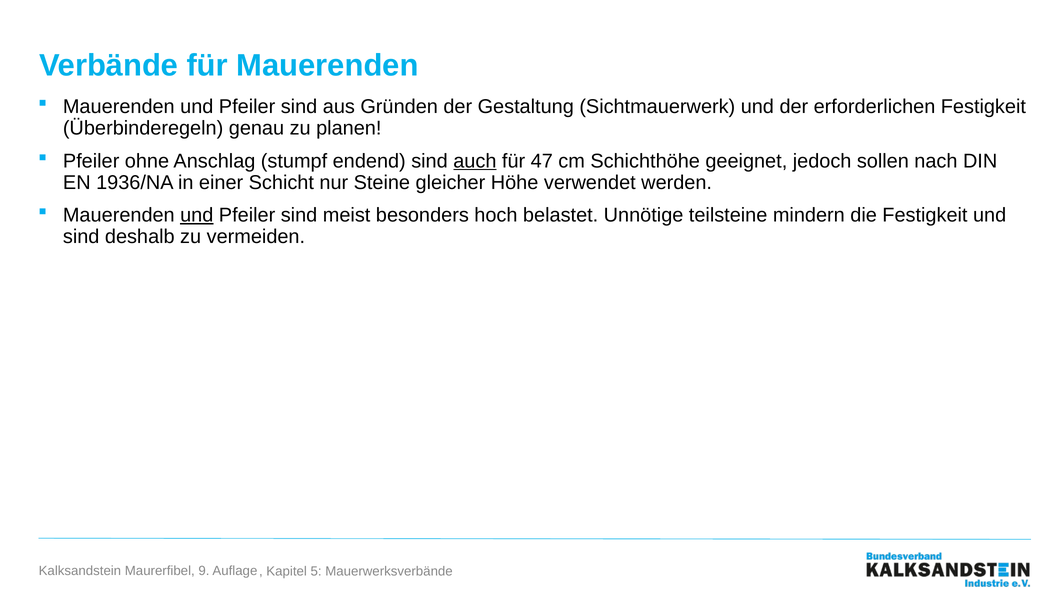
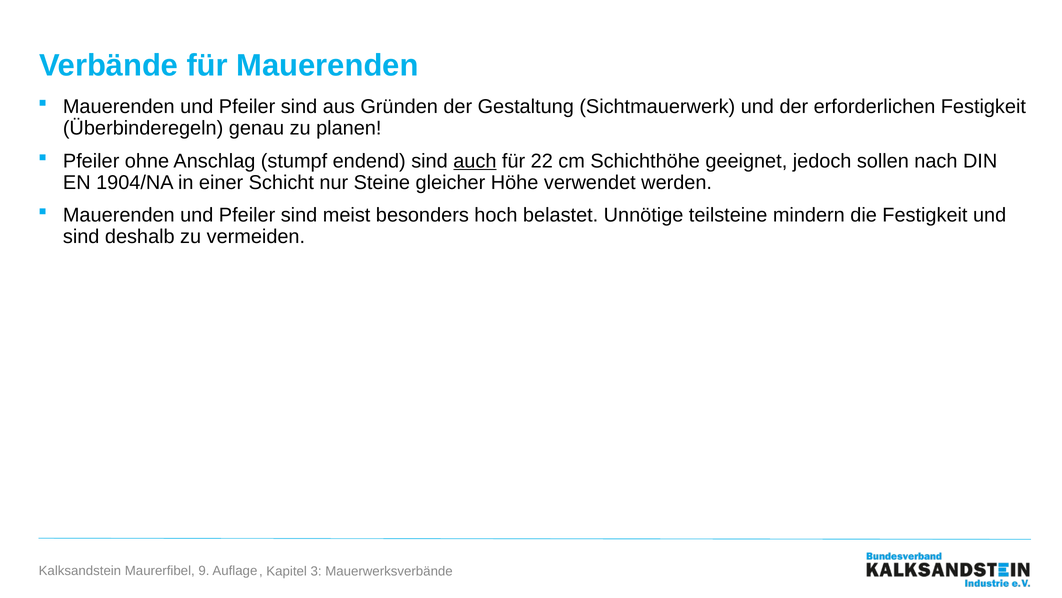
47: 47 -> 22
1936/NA: 1936/NA -> 1904/NA
und at (197, 215) underline: present -> none
5: 5 -> 3
